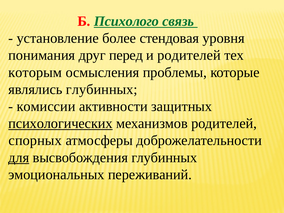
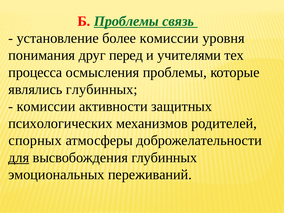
Б Психолого: Психолого -> Проблемы
более стендовая: стендовая -> комиссии
и родителей: родителей -> учителями
которым: которым -> процесса
психологических underline: present -> none
